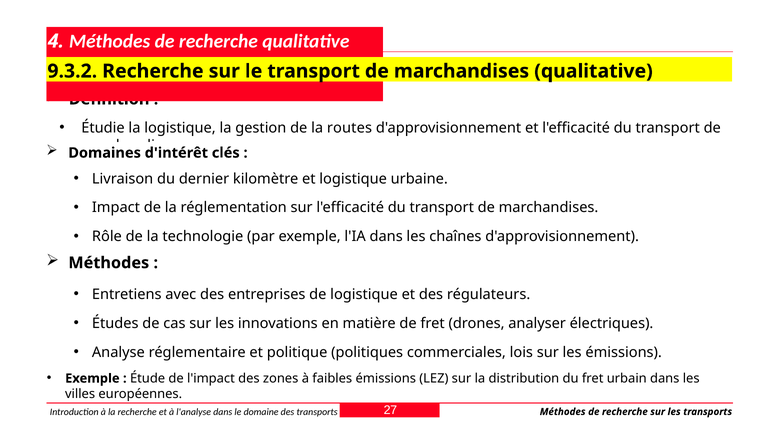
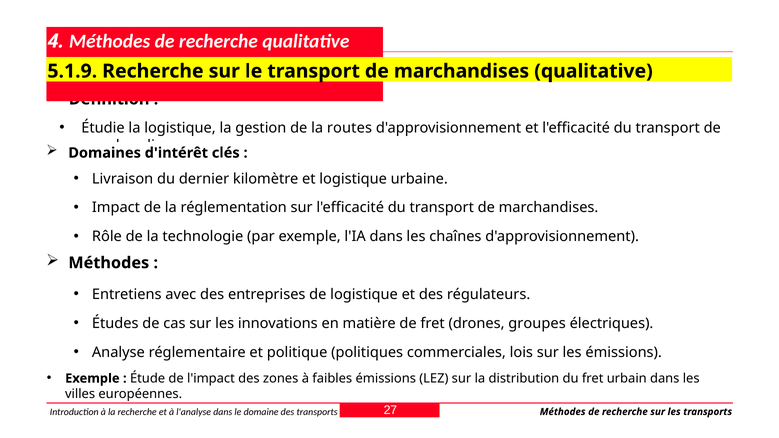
9.3.2: 9.3.2 -> 5.1.9
analyser: analyser -> groupes
